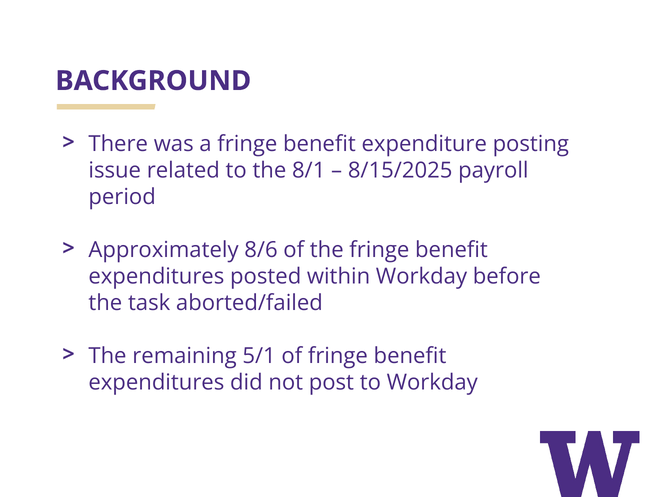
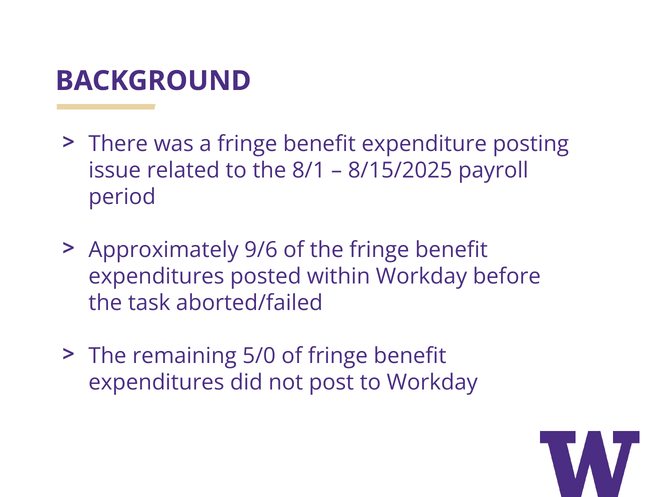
8/6: 8/6 -> 9/6
5/1: 5/1 -> 5/0
